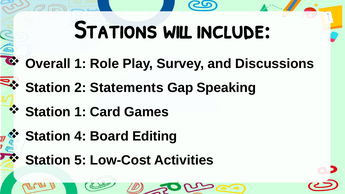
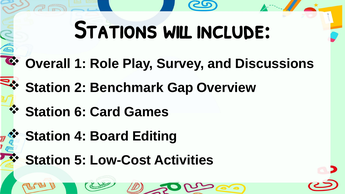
Statements: Statements -> Benchmark
Speaking: Speaking -> Overview
Station 1: 1 -> 6
